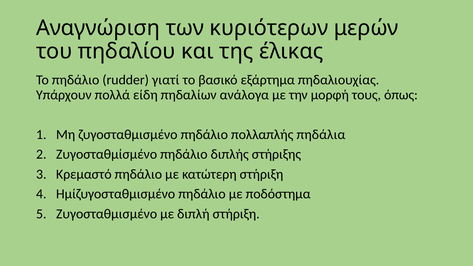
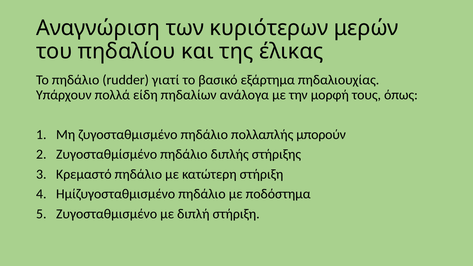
πηδάλια: πηδάλια -> μπορούν
